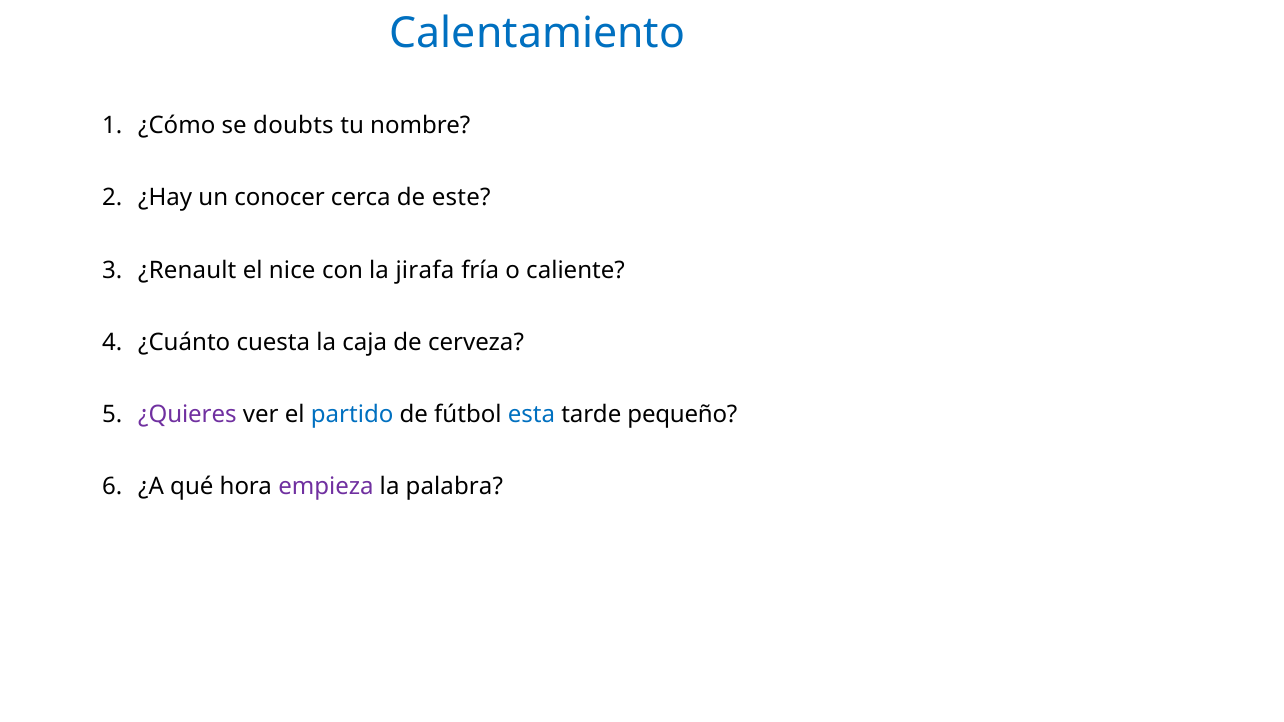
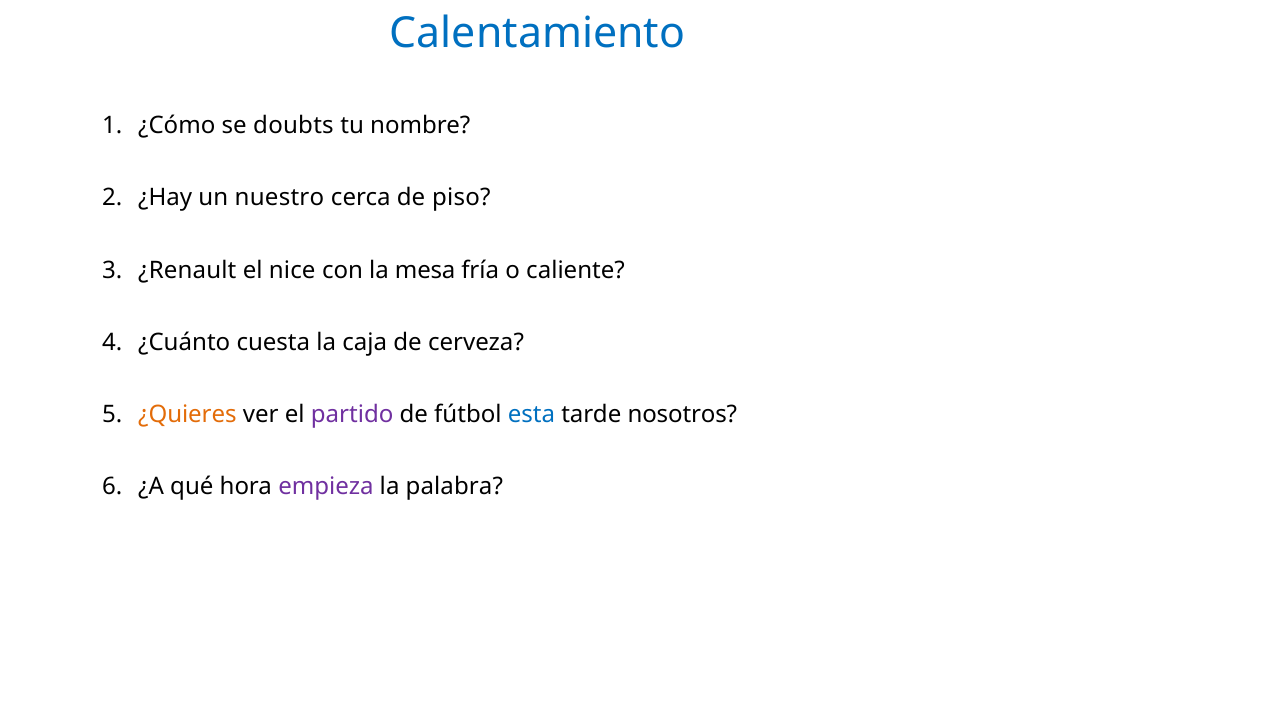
conocer: conocer -> nuestro
este: este -> piso
jirafa: jirafa -> mesa
¿Quieres colour: purple -> orange
partido colour: blue -> purple
pequeño: pequeño -> nosotros
